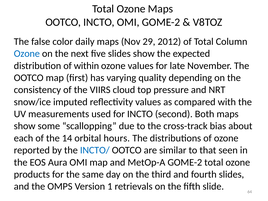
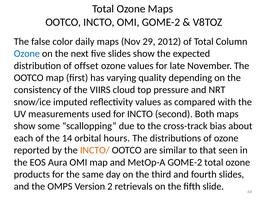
within: within -> offset
INCTO/ colour: blue -> orange
1: 1 -> 2
